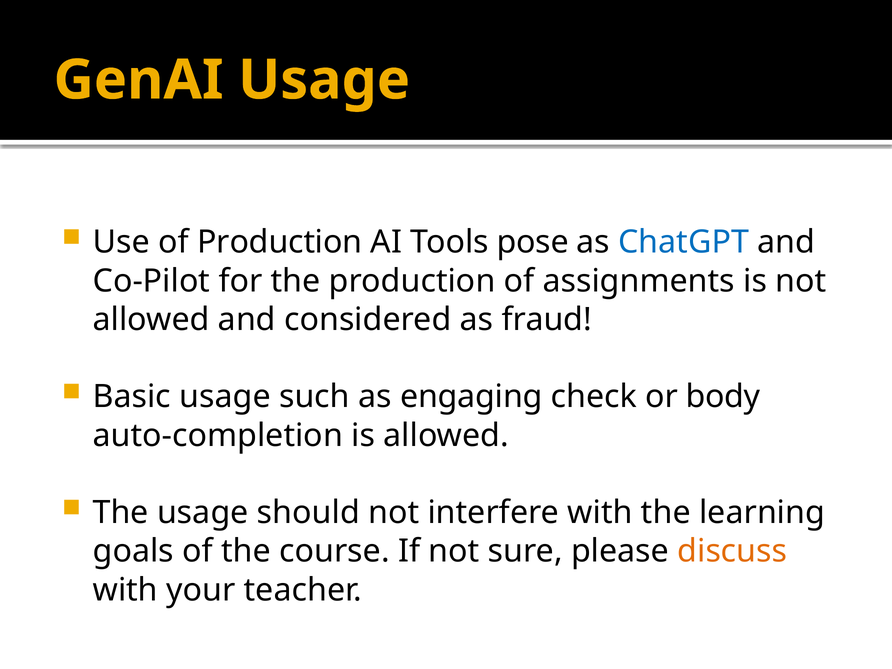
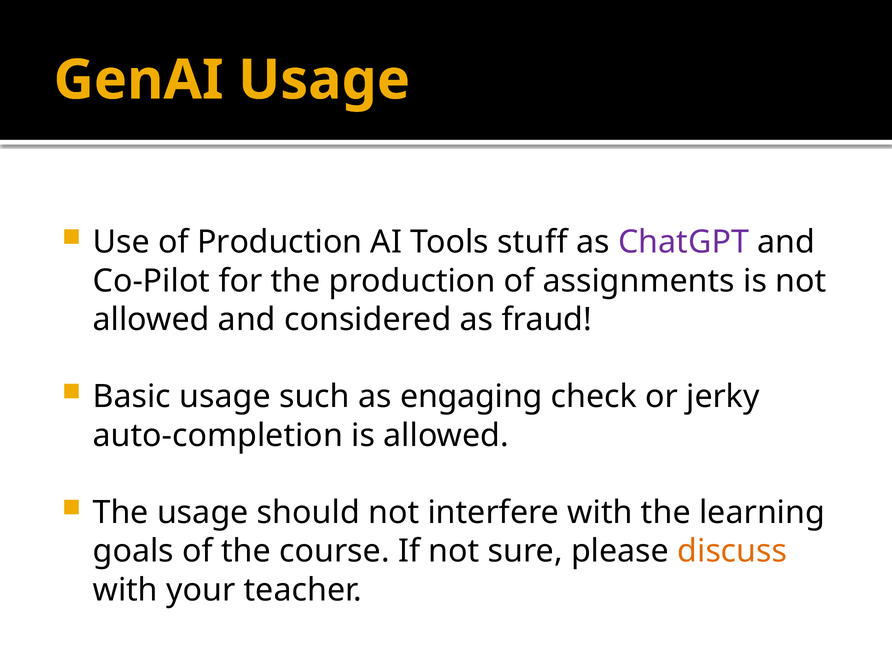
pose: pose -> stuff
ChatGPT colour: blue -> purple
body: body -> jerky
